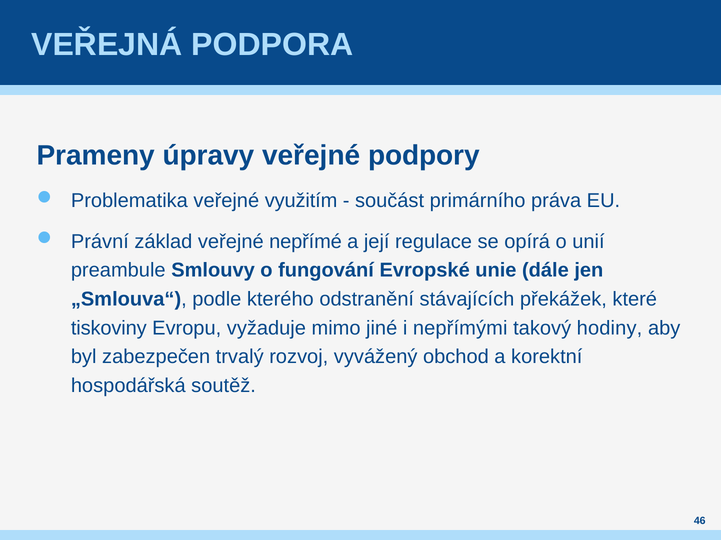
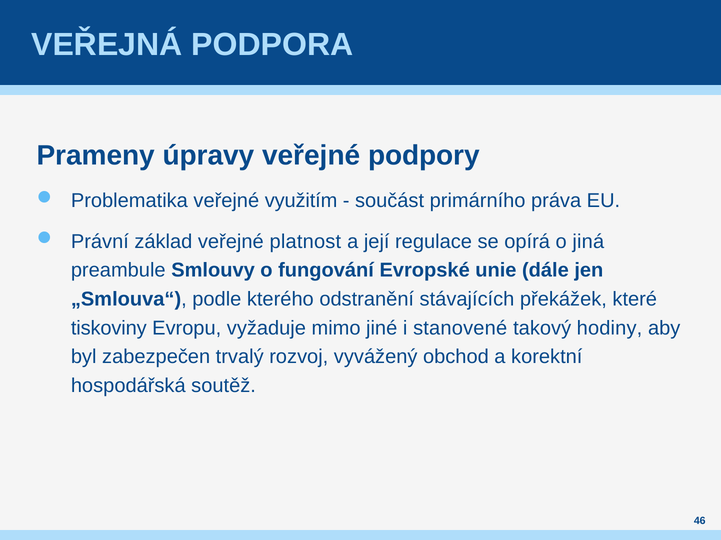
nepřímé: nepřímé -> platnost
unií: unií -> jiná
nepřímými: nepřímými -> stanovené
